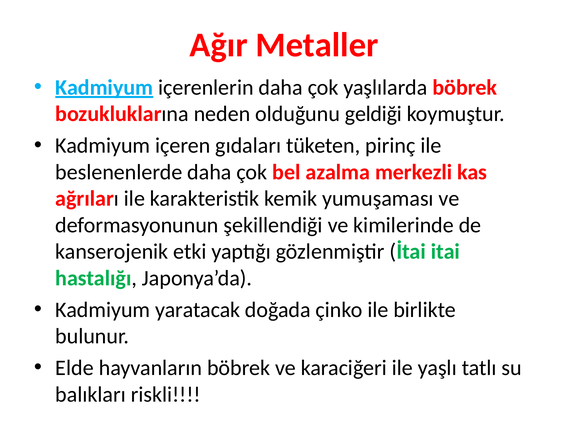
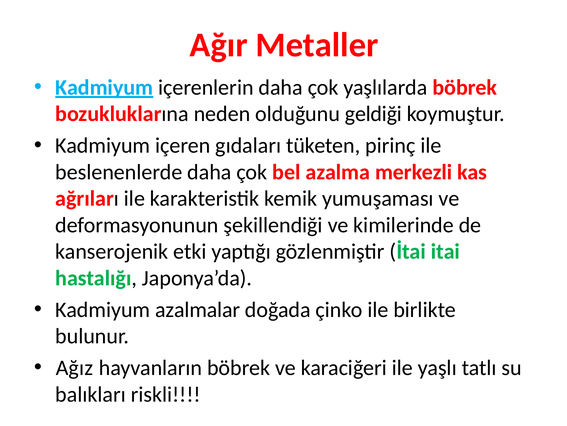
yaratacak: yaratacak -> azalmalar
Elde: Elde -> Ağız
